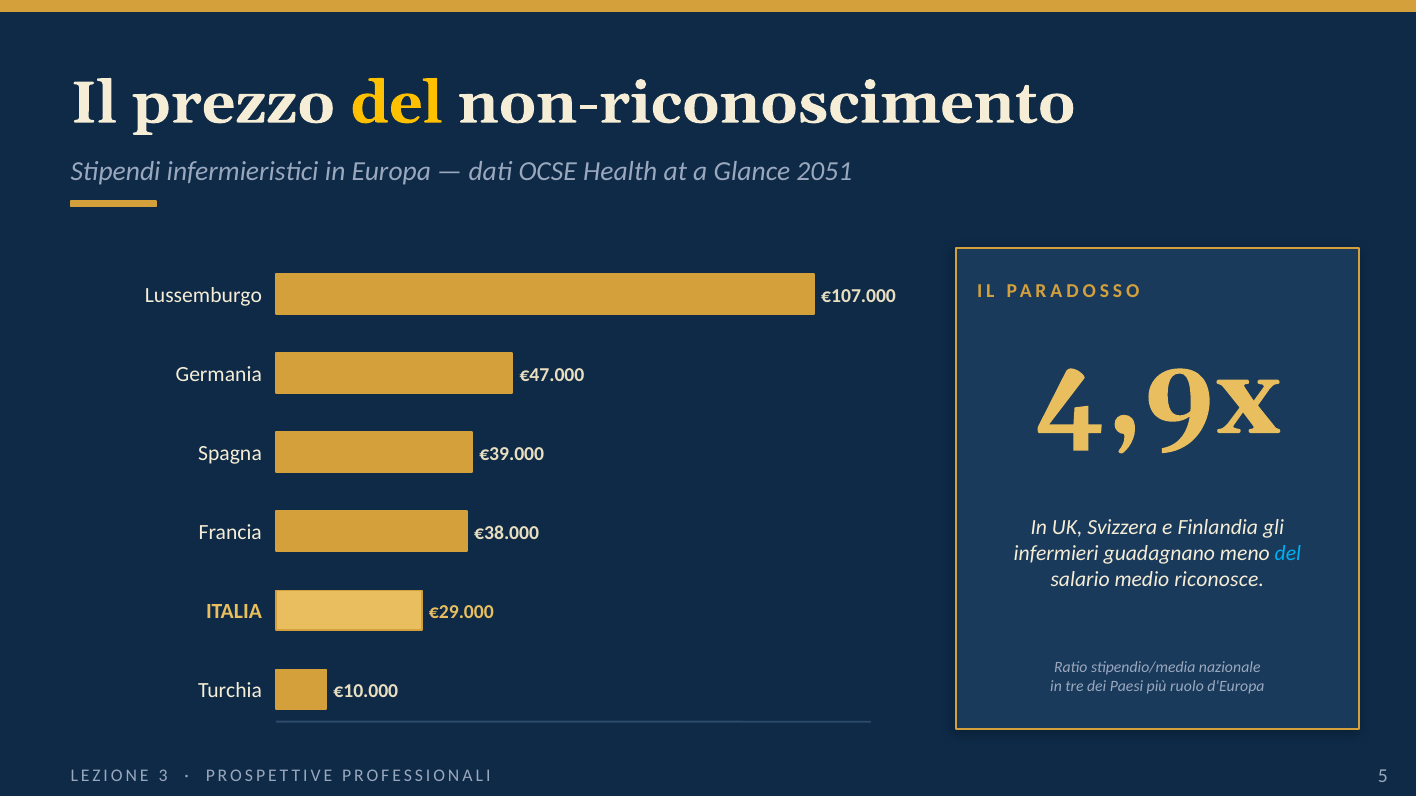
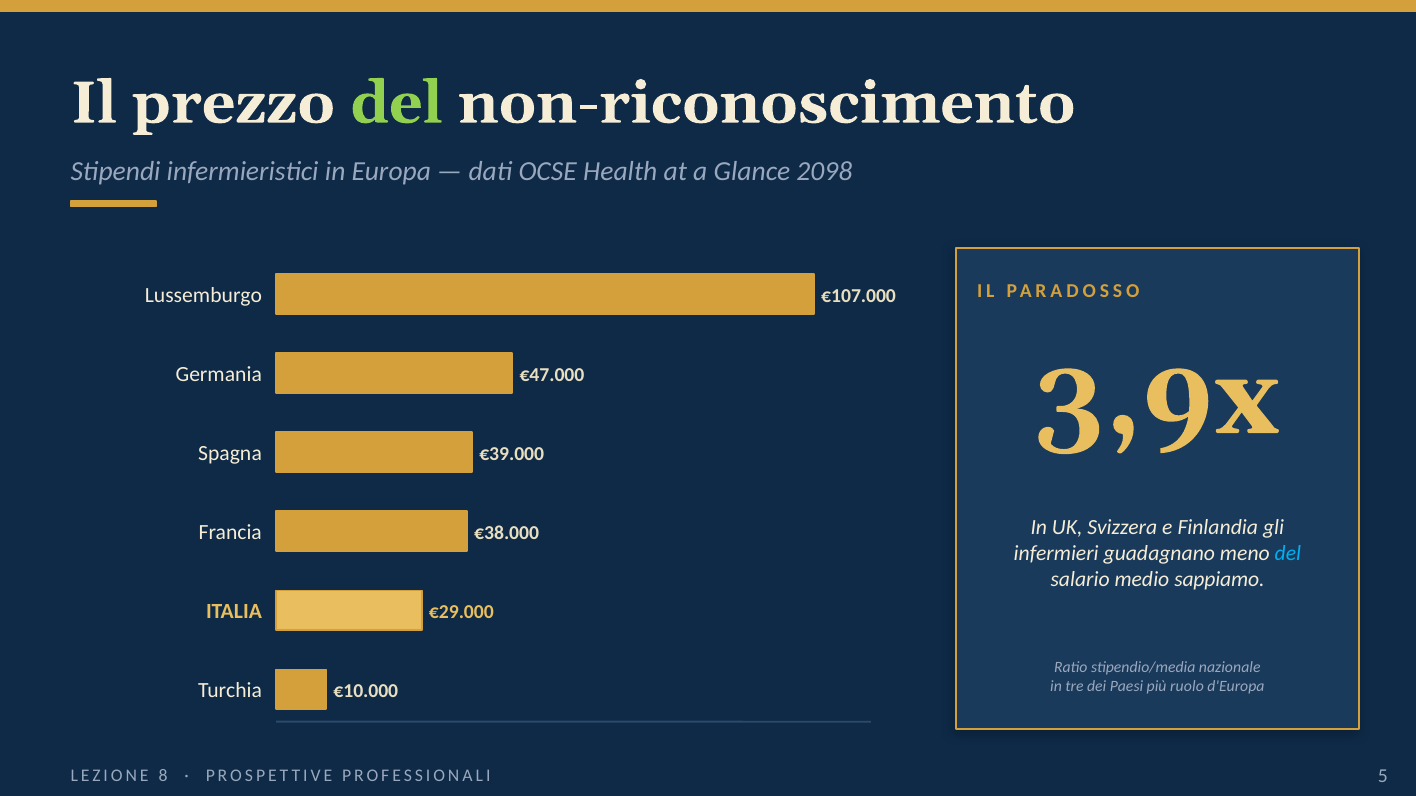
del at (396, 103) colour: yellow -> light green
2051: 2051 -> 2098
4,9x: 4,9x -> 3,9x
riconosce: riconosce -> sappiamo
3: 3 -> 8
